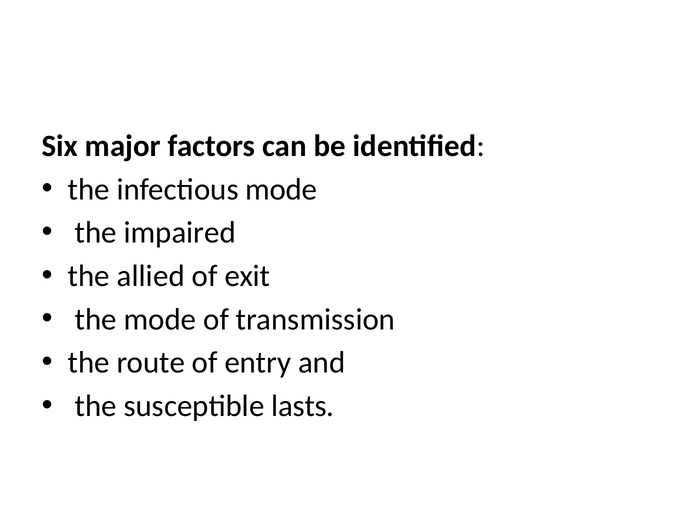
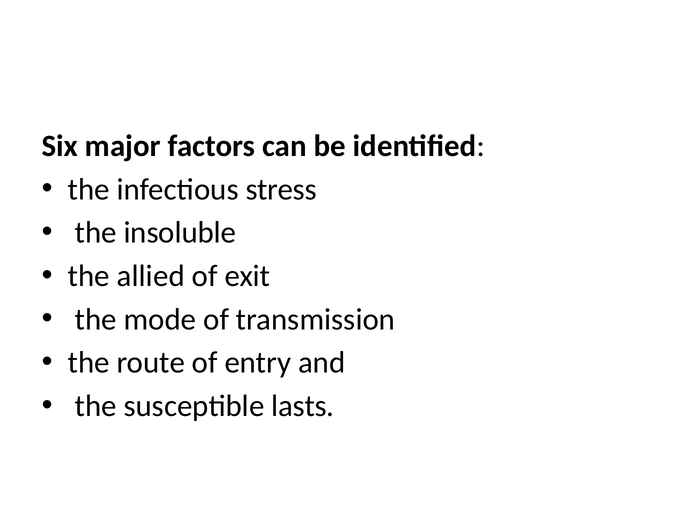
infectious mode: mode -> stress
impaired: impaired -> insoluble
